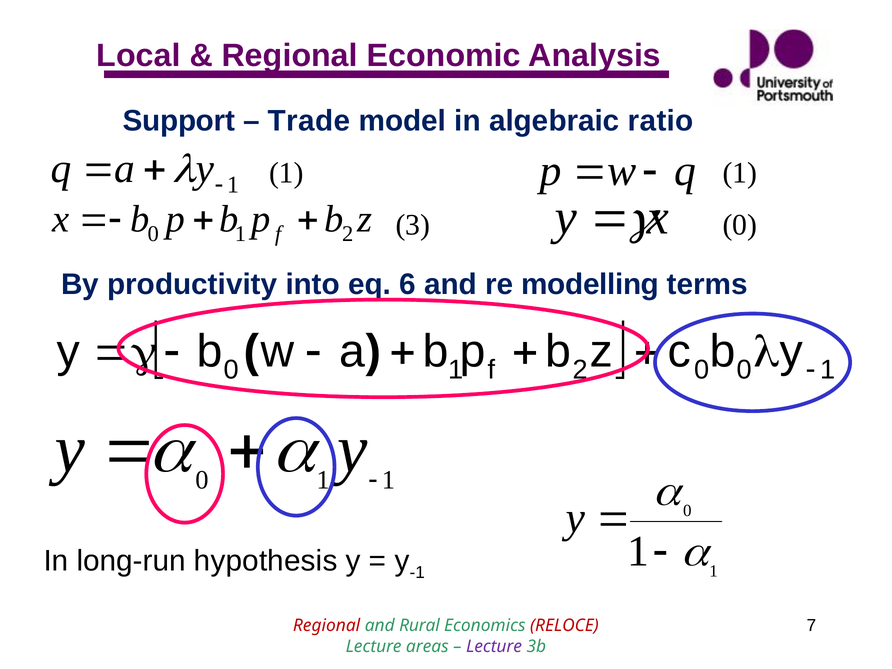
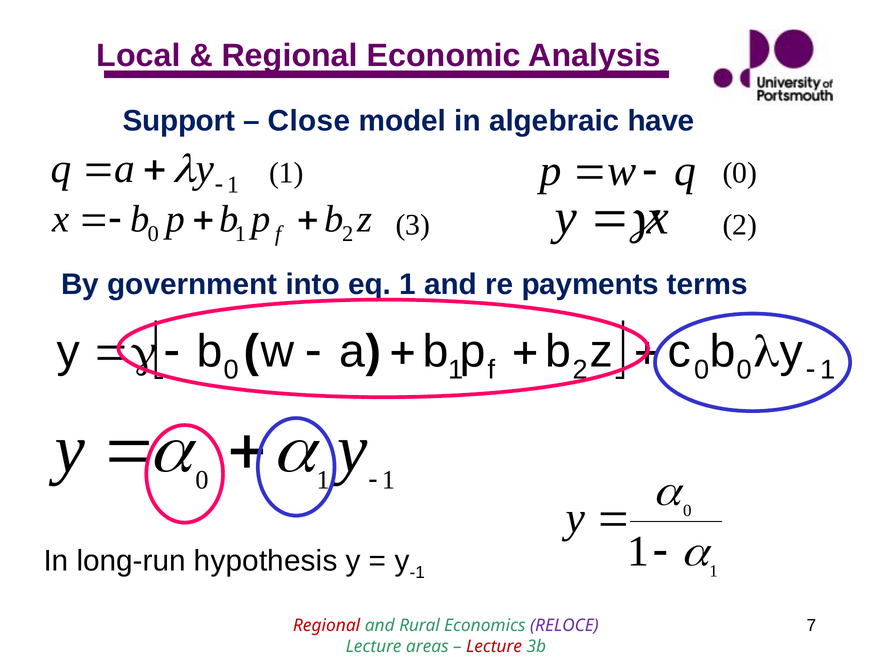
Trade: Trade -> Close
ratio: ratio -> have
1 at (740, 173): 1 -> 0
3 0: 0 -> 2
productivity: productivity -> government
6 at (408, 285): 6 -> 1
modelling: modelling -> payments
RELOCE colour: red -> purple
Lecture at (494, 646) colour: purple -> red
